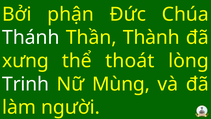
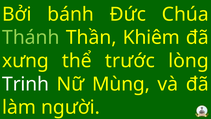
phận: phận -> bánh
Thánh colour: white -> light green
Thành: Thành -> Khiêm
thoát: thoát -> trước
